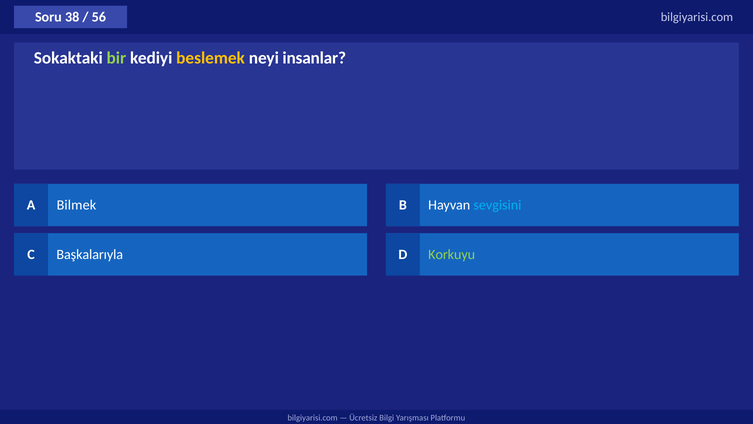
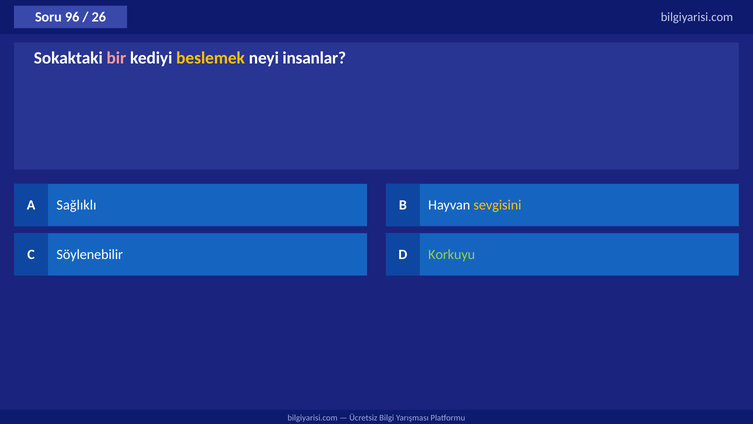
38: 38 -> 96
56: 56 -> 26
bir colour: light green -> pink
Bilmek: Bilmek -> Sağlıklı
sevgisini colour: light blue -> yellow
Başkalarıyla: Başkalarıyla -> Söylenebilir
